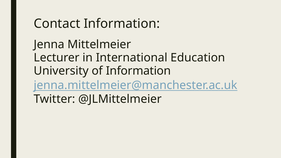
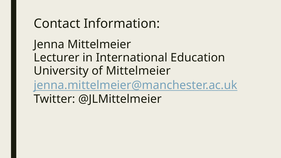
of Information: Information -> Mittelmeier
